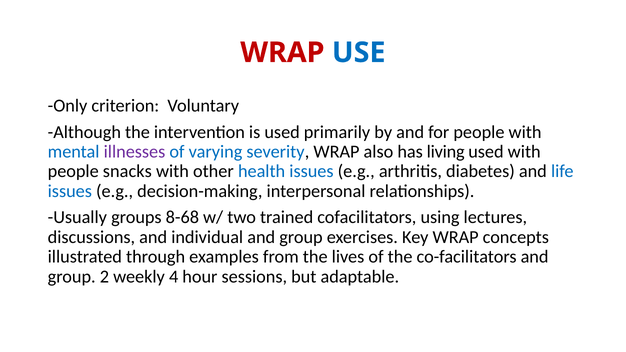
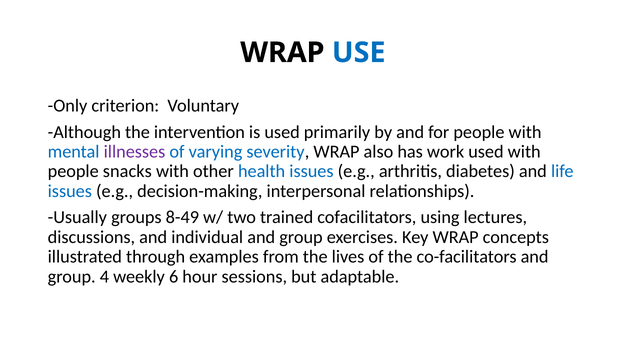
WRAP at (282, 53) colour: red -> black
living: living -> work
8-68: 8-68 -> 8-49
2: 2 -> 4
4: 4 -> 6
